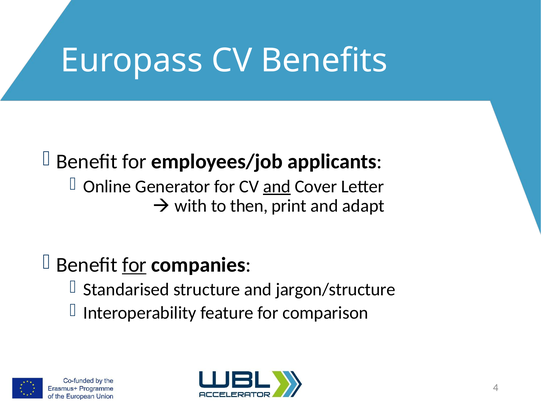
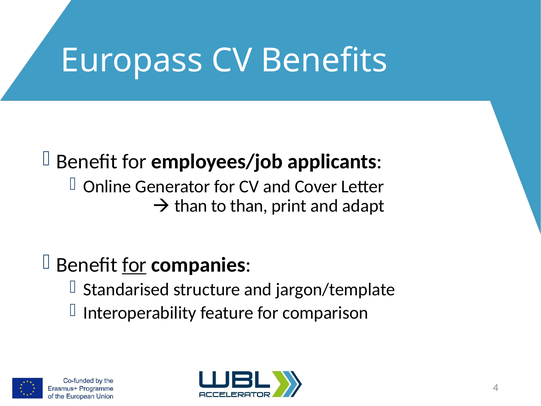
and at (277, 186) underline: present -> none
with at (191, 206): with -> than
to then: then -> than
jargon/structure: jargon/structure -> jargon/template
